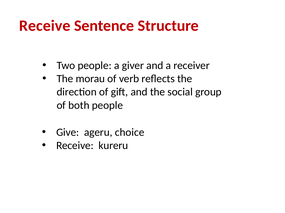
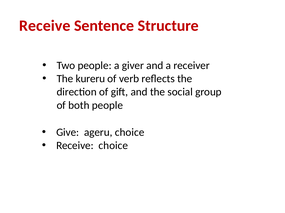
morau: morau -> kureru
Receive kureru: kureru -> choice
